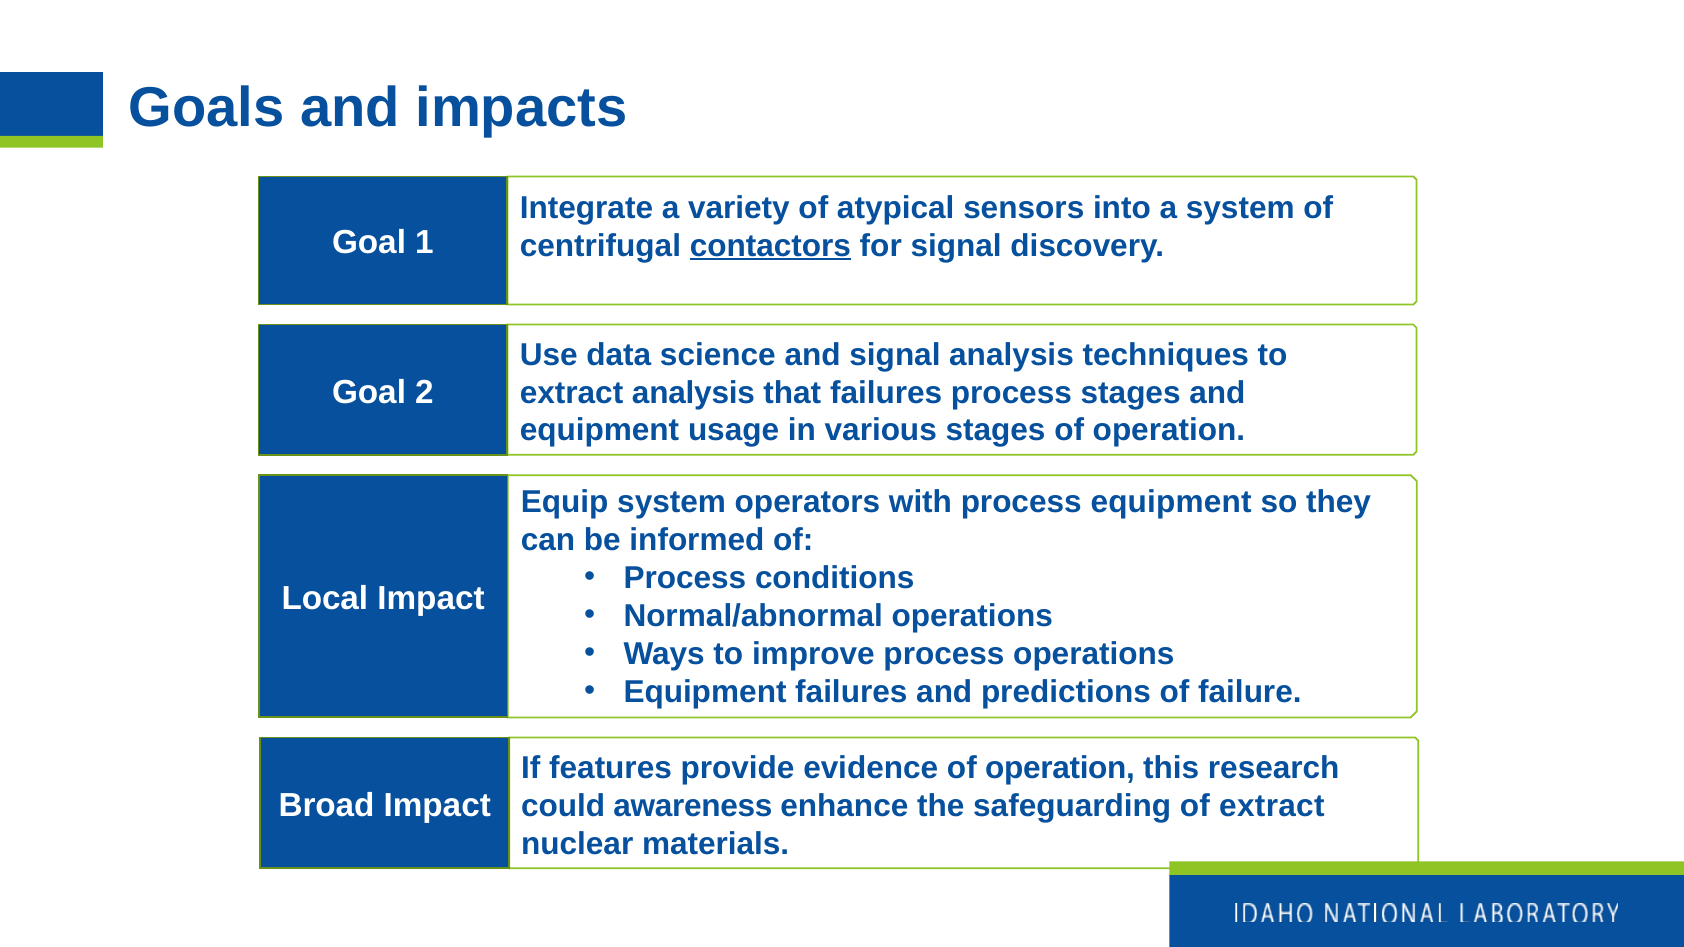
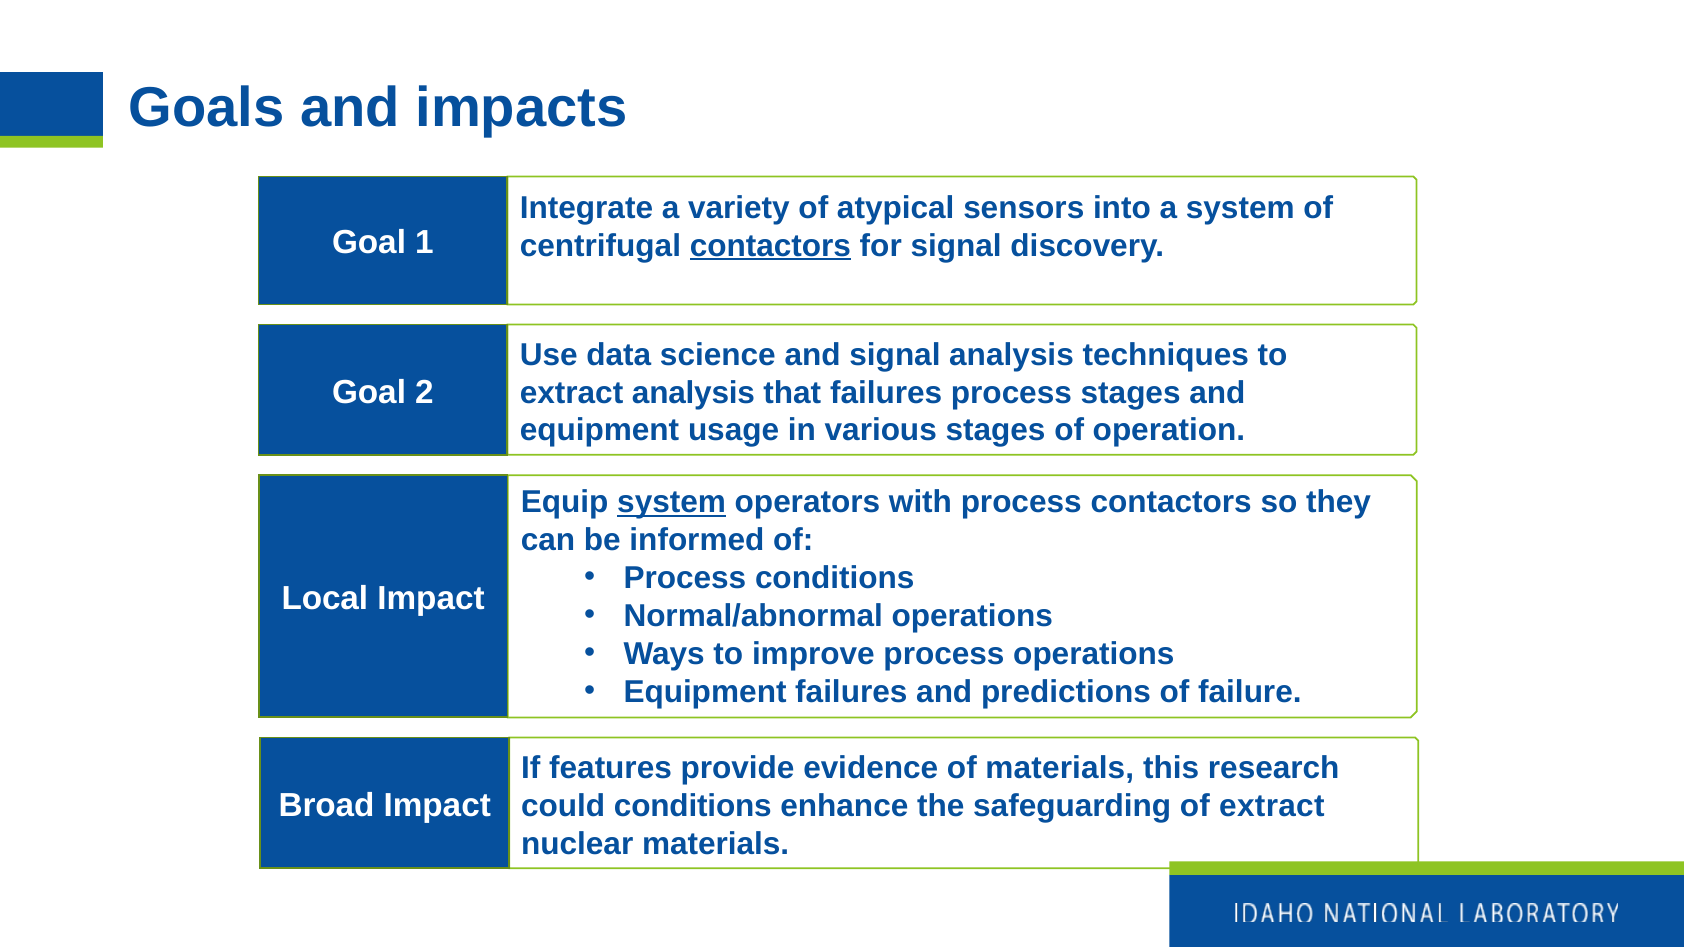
system at (672, 503) underline: none -> present
process equipment: equipment -> contactors
evidence of operation: operation -> materials
could awareness: awareness -> conditions
